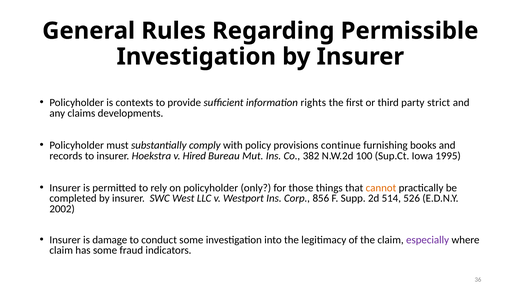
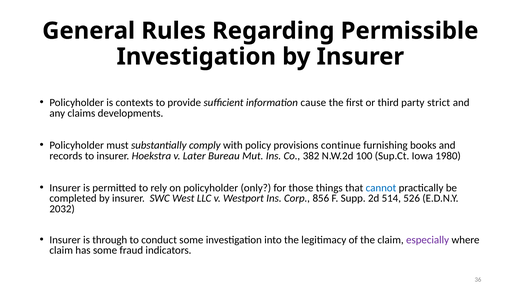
rights: rights -> cause
Hired: Hired -> Later
1995: 1995 -> 1980
cannot colour: orange -> blue
2002: 2002 -> 2032
damage: damage -> through
